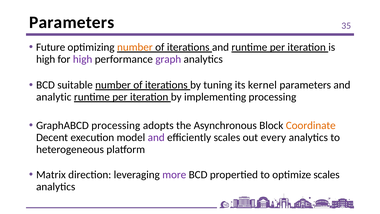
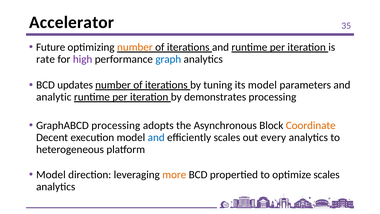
Parameters at (72, 22): Parameters -> Accelerator
high at (46, 59): high -> rate
graph colour: purple -> blue
suitable: suitable -> updates
its kernel: kernel -> model
implementing: implementing -> demonstrates
and at (156, 137) colour: purple -> blue
Matrix at (51, 174): Matrix -> Model
more colour: purple -> orange
